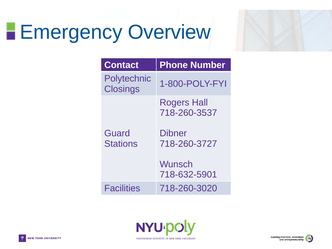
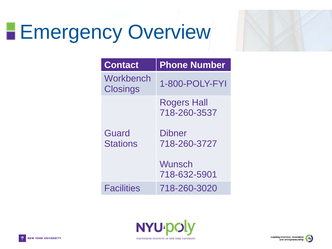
Polytechnic: Polytechnic -> Workbench
